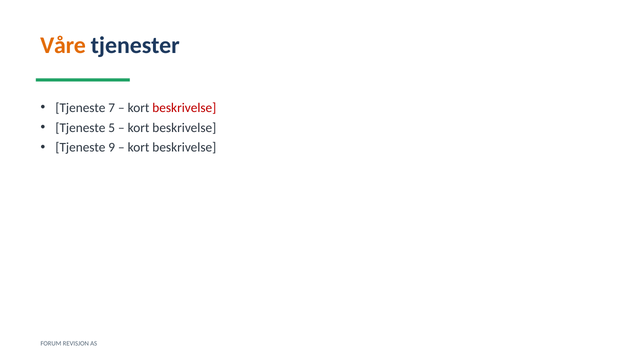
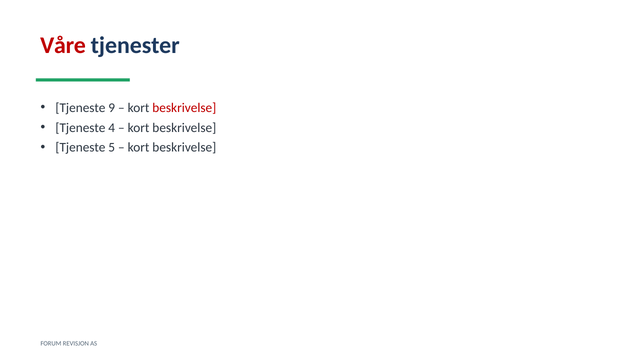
Våre colour: orange -> red
7: 7 -> 9
5: 5 -> 4
9: 9 -> 5
